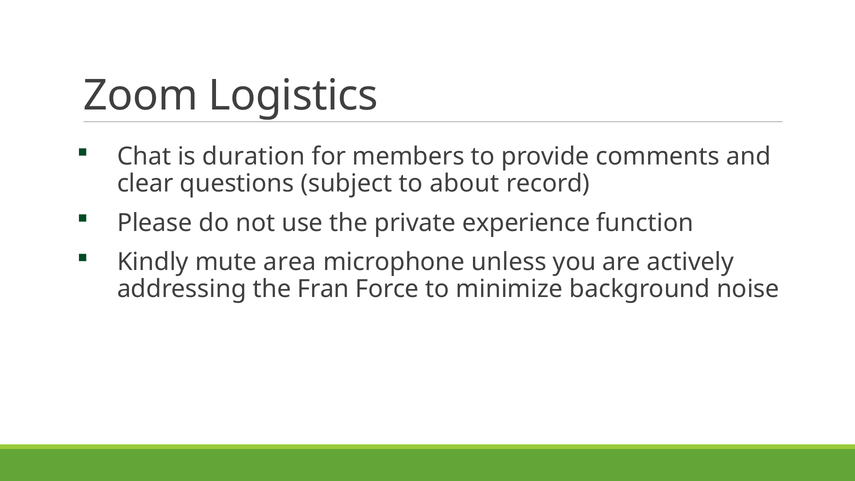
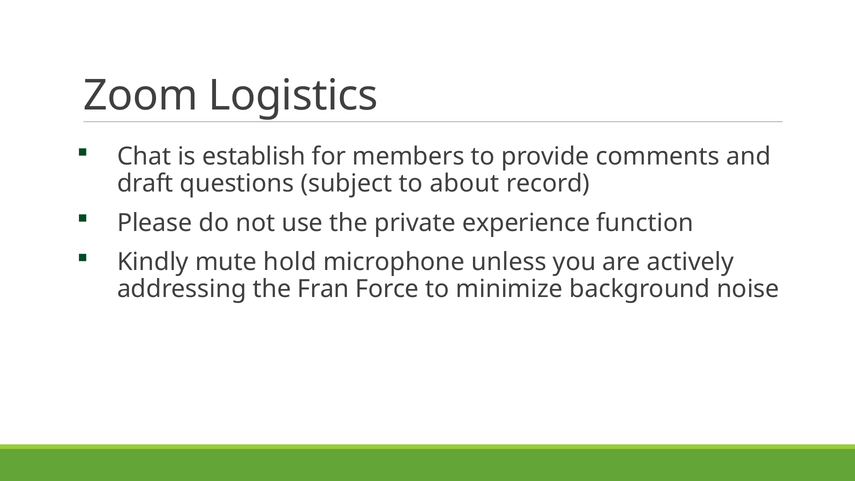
duration: duration -> establish
clear: clear -> draft
area: area -> hold
